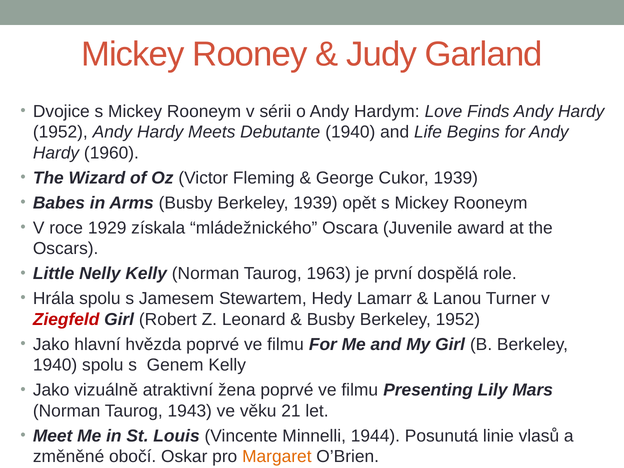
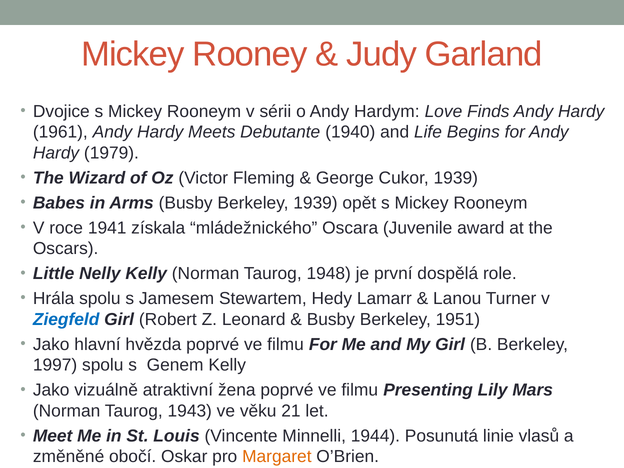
1952 at (60, 132): 1952 -> 1961
1960: 1960 -> 1979
1929: 1929 -> 1941
1963: 1963 -> 1948
Ziegfeld colour: red -> blue
Berkeley 1952: 1952 -> 1951
1940 at (55, 365): 1940 -> 1997
